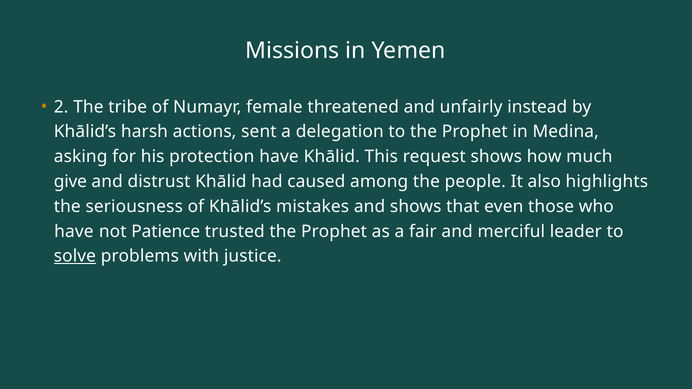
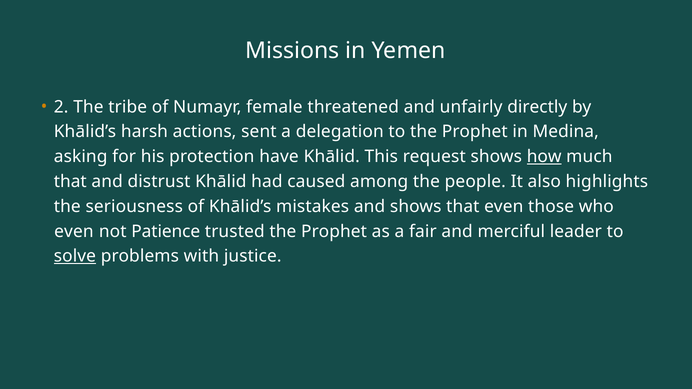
instead: instead -> directly
how underline: none -> present
give at (70, 182): give -> that
have at (74, 231): have -> even
